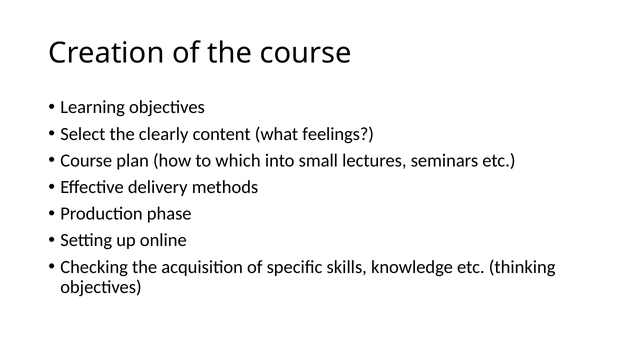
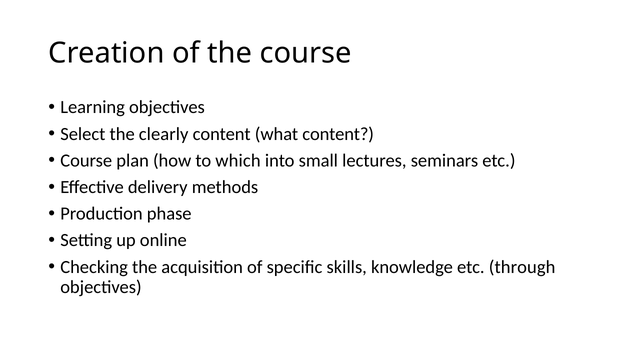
what feelings: feelings -> content
thinking: thinking -> through
